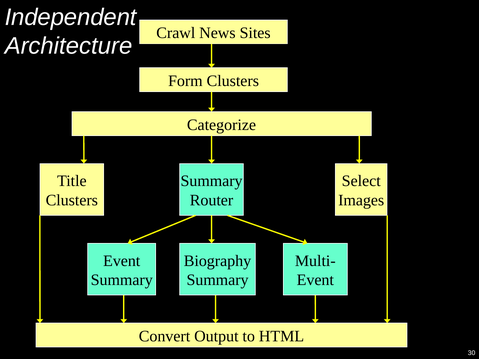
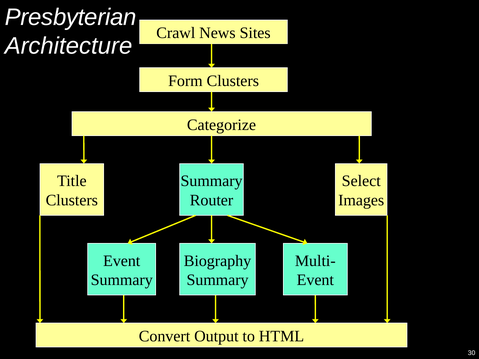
Independent: Independent -> Presbyterian
